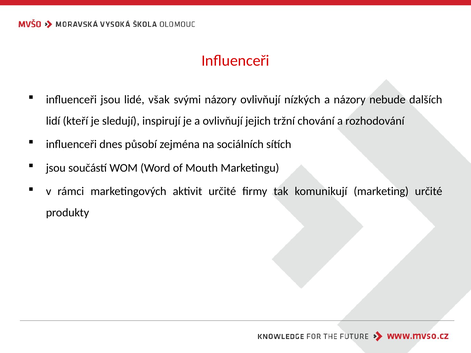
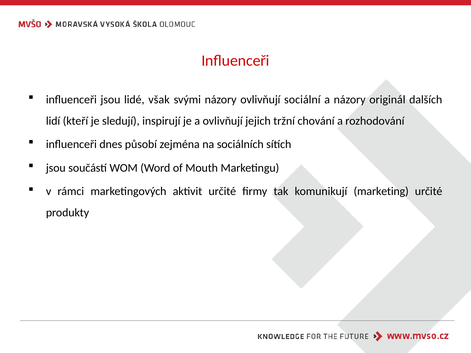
nízkých: nízkých -> sociální
nebude: nebude -> originál
